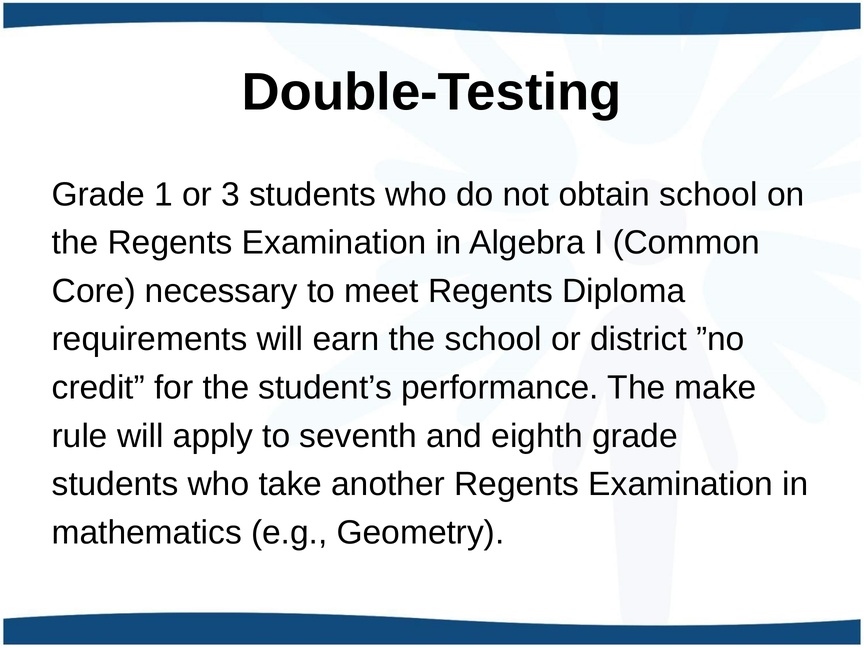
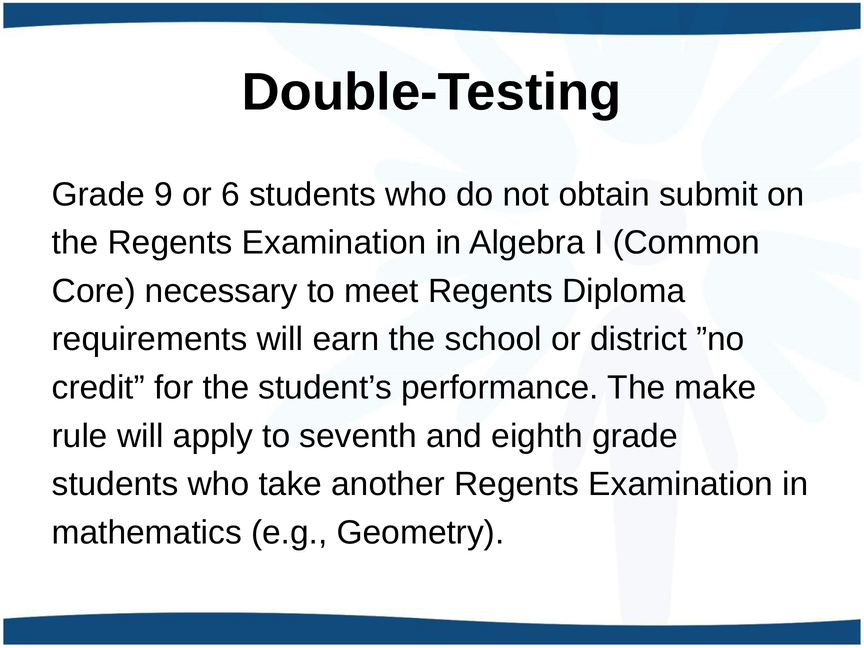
1: 1 -> 9
3: 3 -> 6
obtain school: school -> submit
